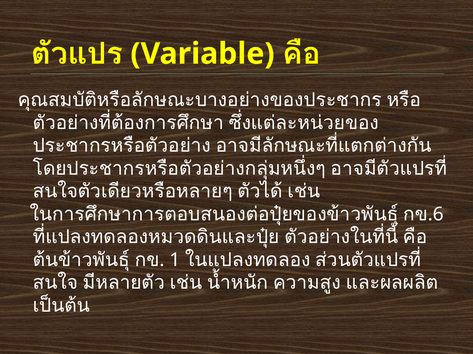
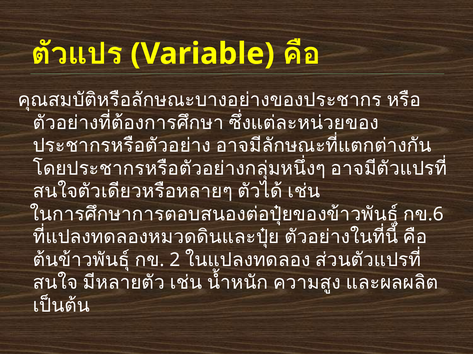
1: 1 -> 2
